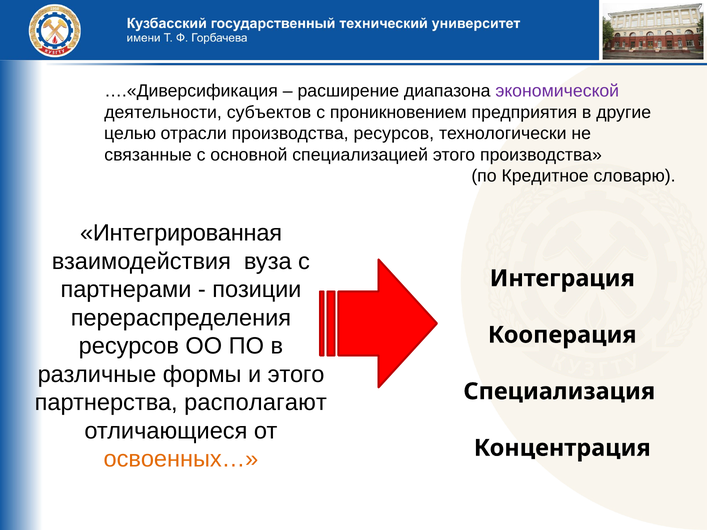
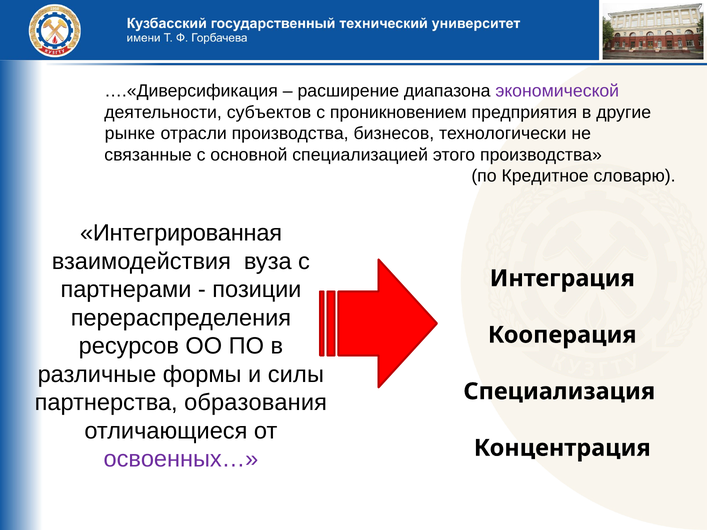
целью: целью -> рынке
производства ресурсов: ресурсов -> бизнесов
и этого: этого -> силы
располагают: располагают -> образования
освоенных… colour: orange -> purple
